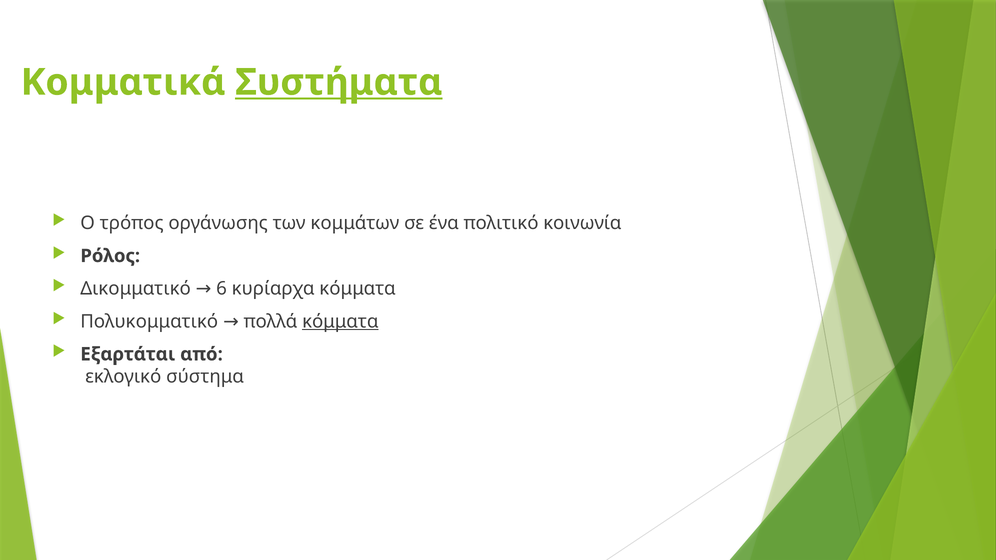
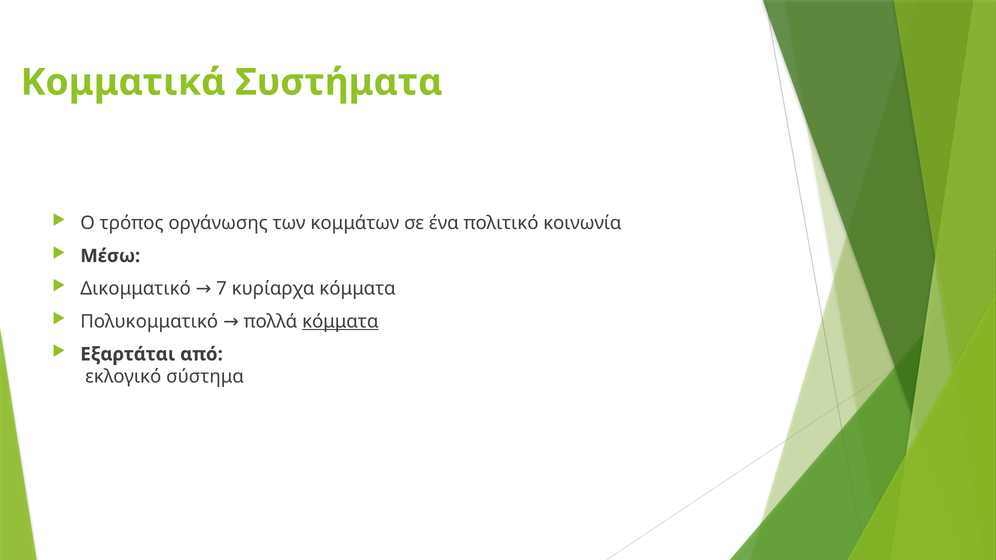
Συστήματα underline: present -> none
Ρόλος: Ρόλος -> Μέσω
6: 6 -> 7
